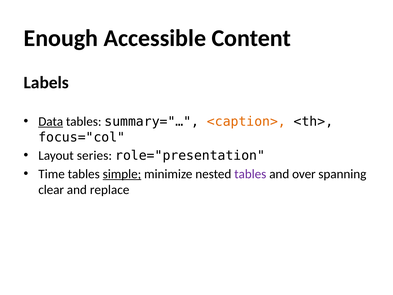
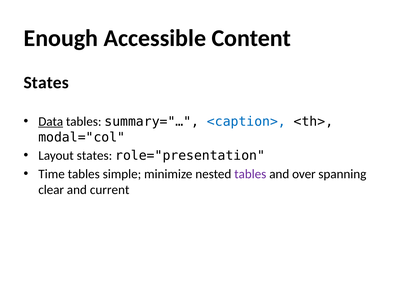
Labels at (46, 82): Labels -> States
<caption> colour: orange -> blue
focus="col: focus="col -> modal="col
Layout series: series -> states
simple underline: present -> none
replace: replace -> current
